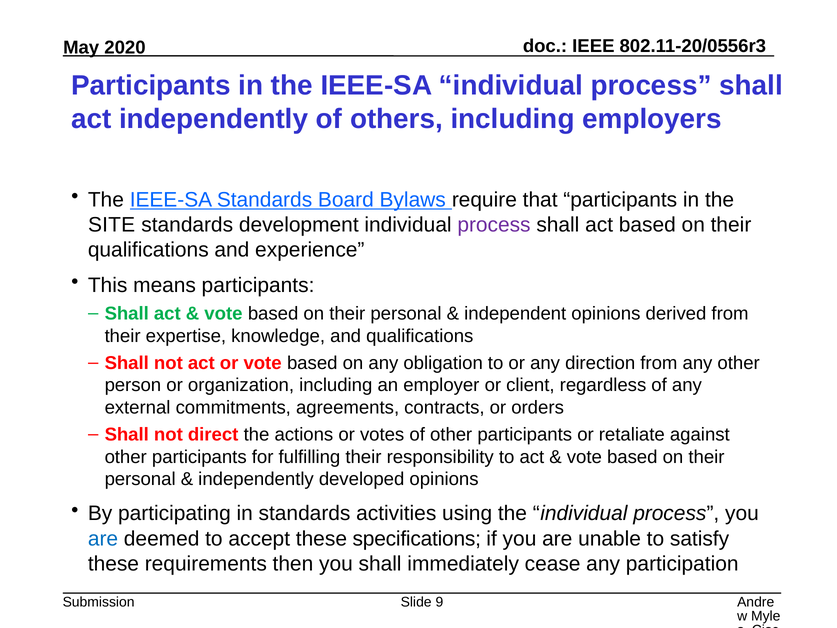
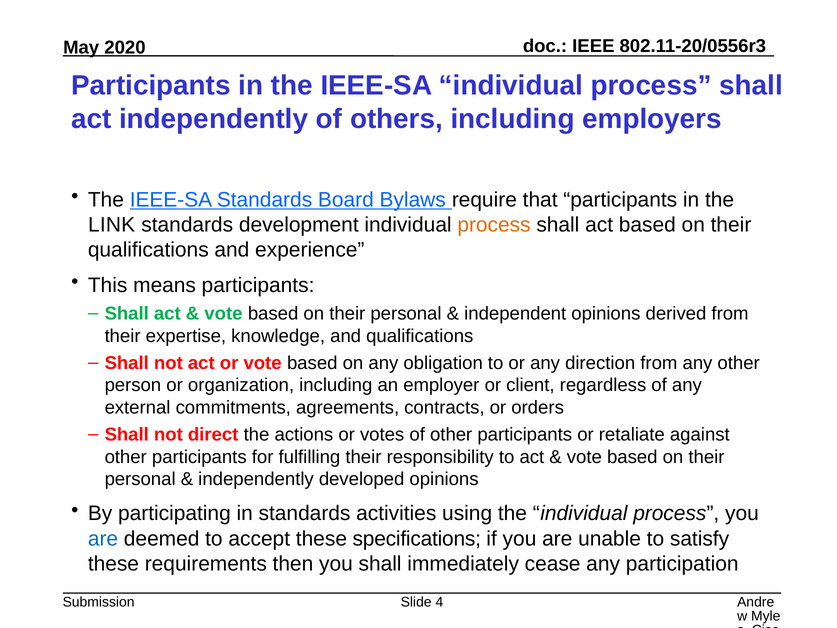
SITE: SITE -> LINK
process at (494, 225) colour: purple -> orange
9: 9 -> 4
